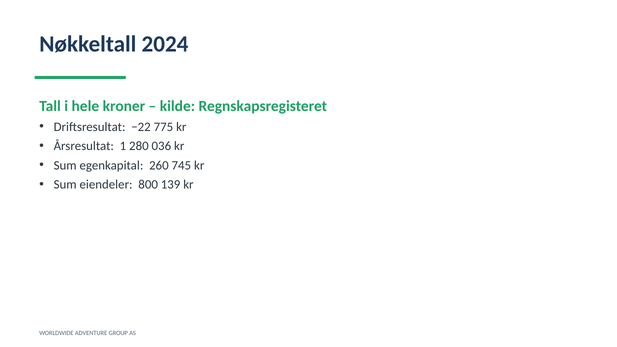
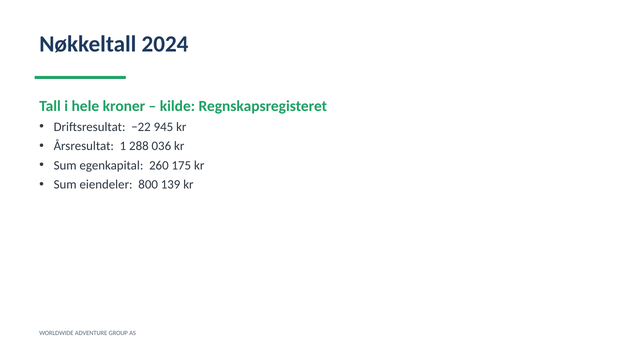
775: 775 -> 945
280: 280 -> 288
745: 745 -> 175
